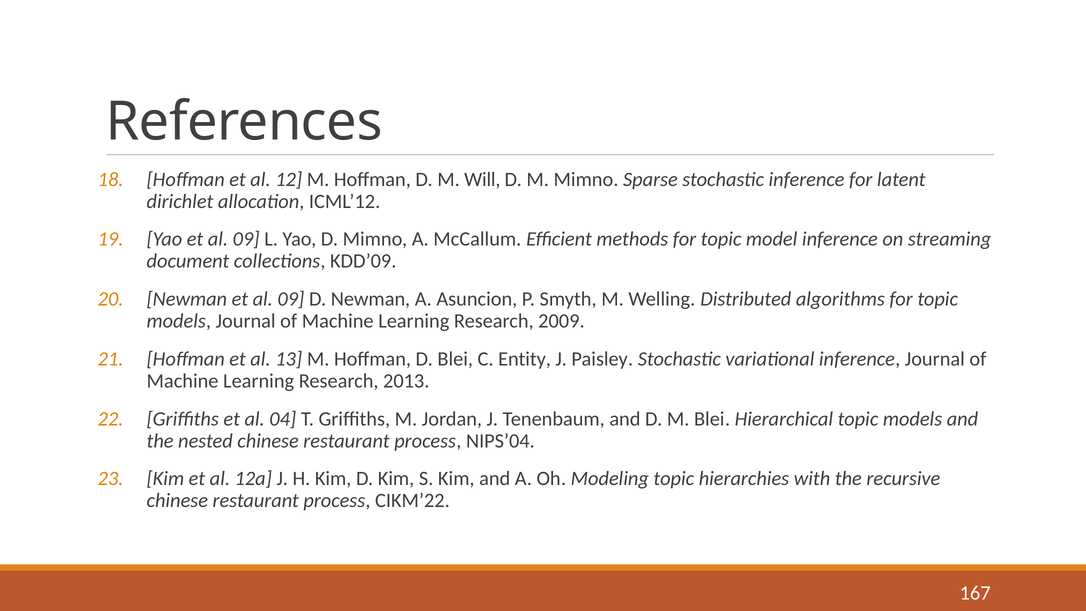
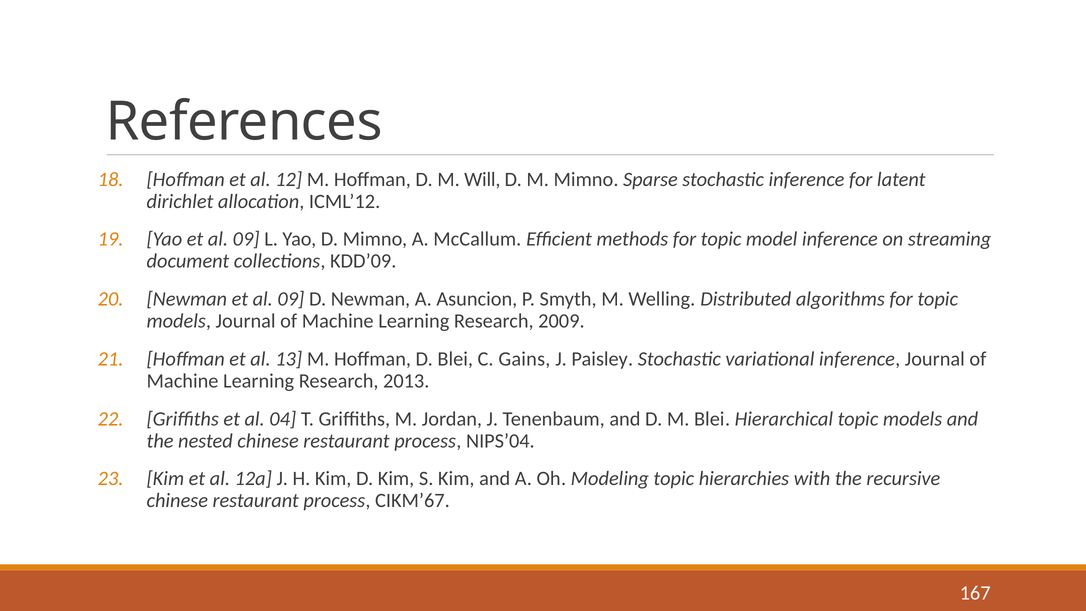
Entity: Entity -> Gains
CIKM’22: CIKM’22 -> CIKM’67
